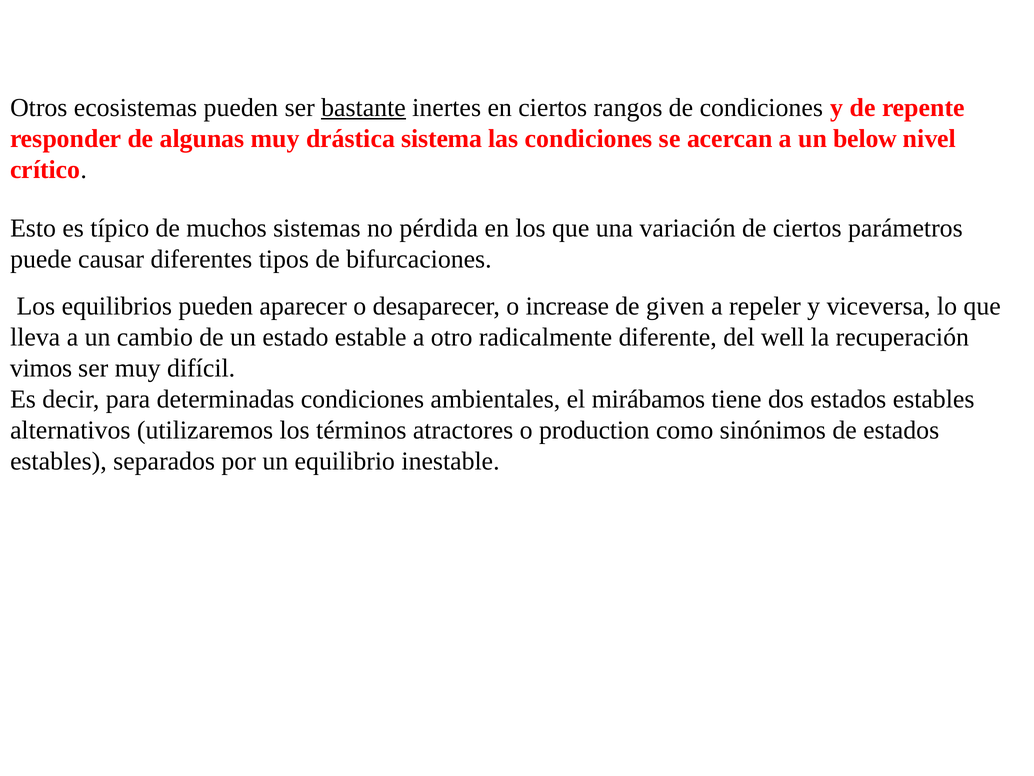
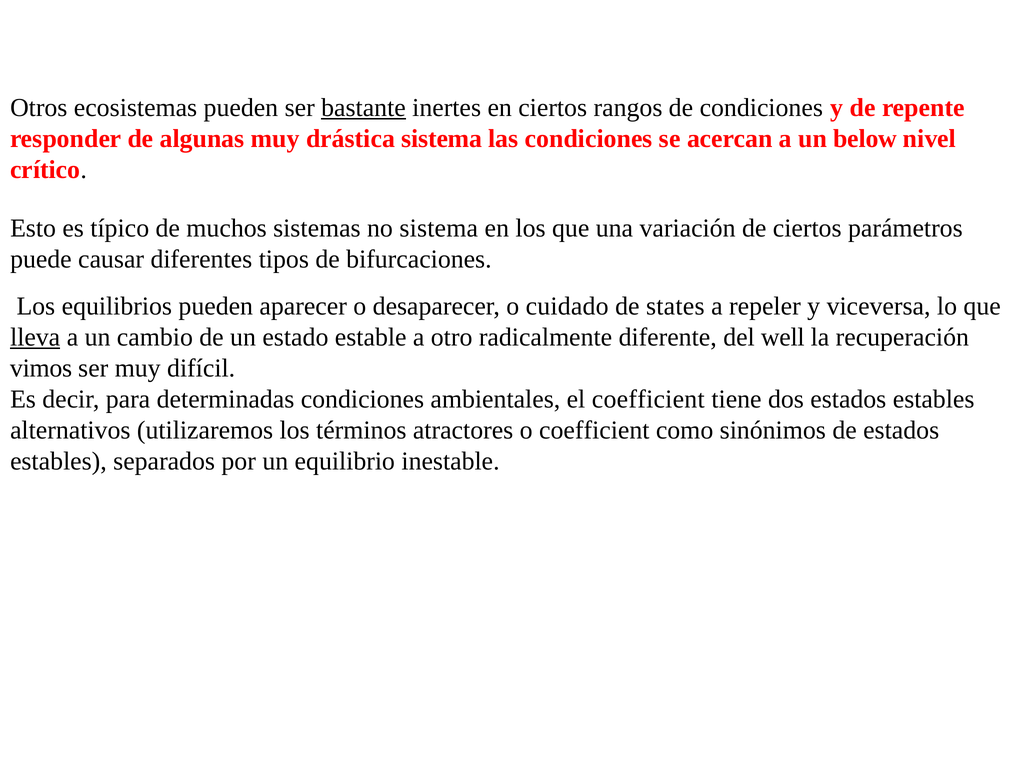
no pérdida: pérdida -> sistema
increase: increase -> cuidado
given: given -> states
lleva underline: none -> present
el mirábamos: mirábamos -> coefficient
o production: production -> coefficient
